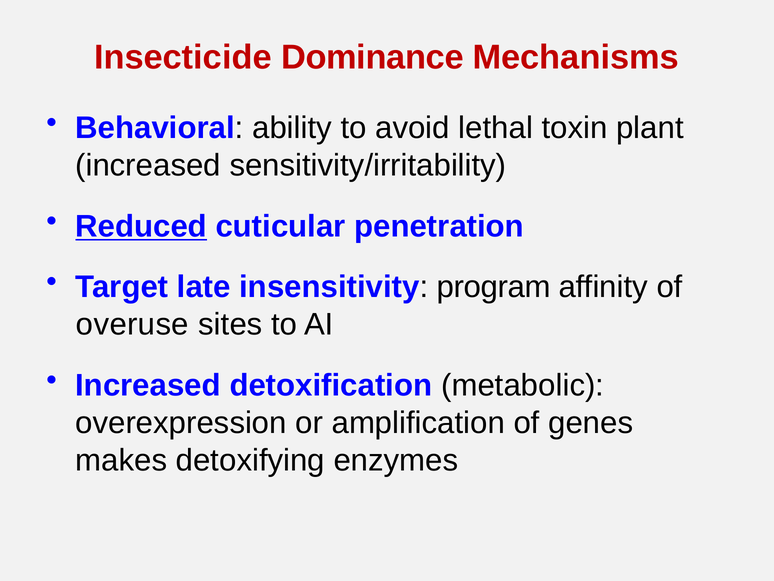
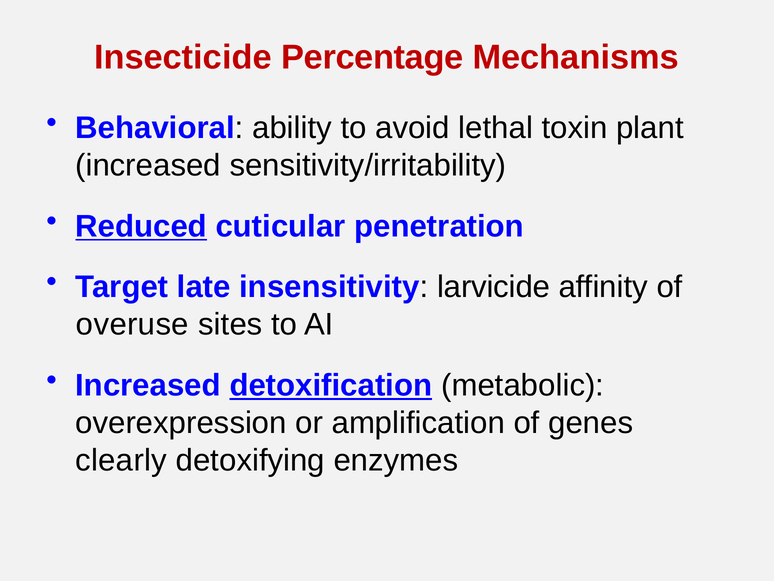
Dominance: Dominance -> Percentage
program: program -> larvicide
detoxification underline: none -> present
makes: makes -> clearly
